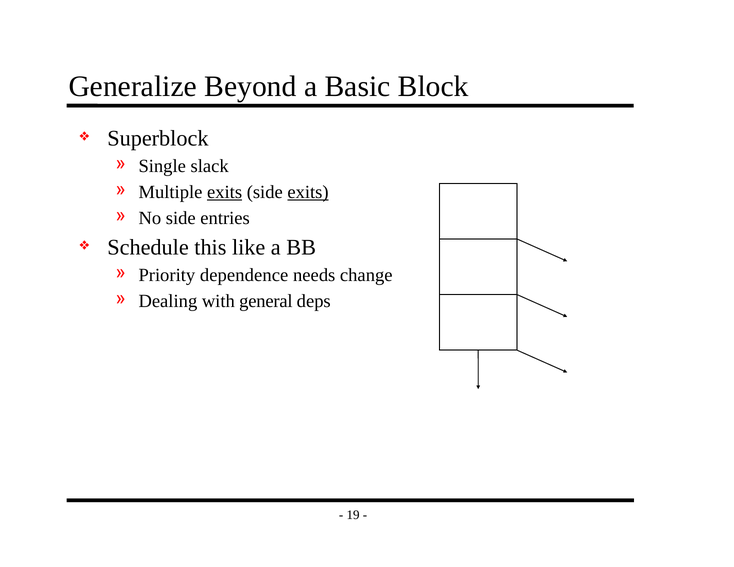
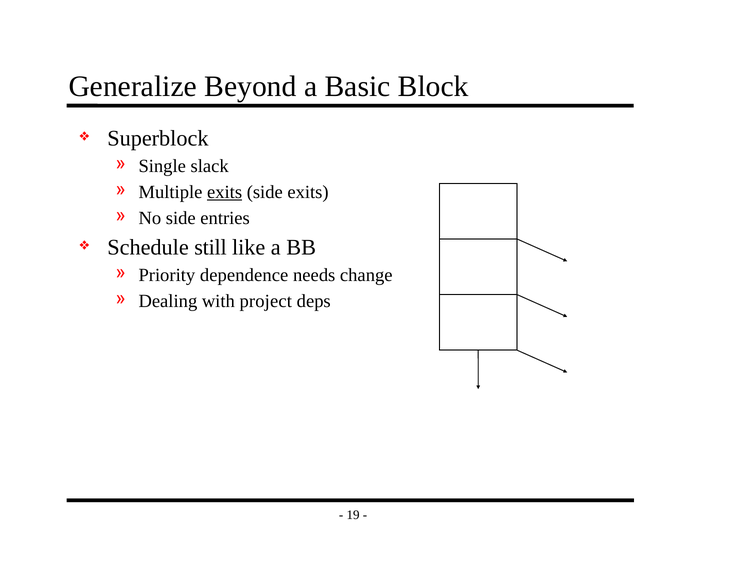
exits at (308, 192) underline: present -> none
this: this -> still
general: general -> project
